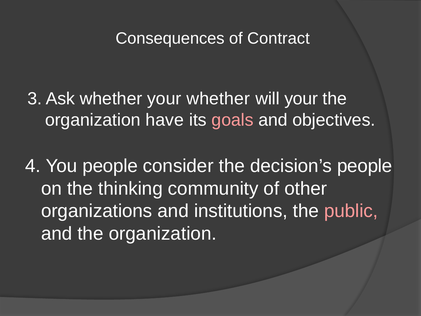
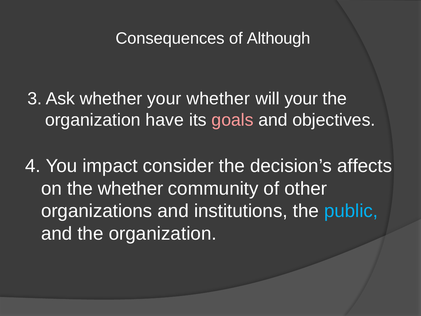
Contract: Contract -> Although
You people: people -> impact
decision’s people: people -> affects
the thinking: thinking -> whether
public colour: pink -> light blue
